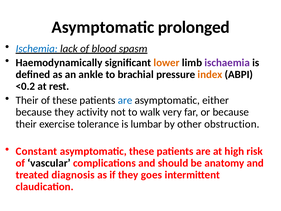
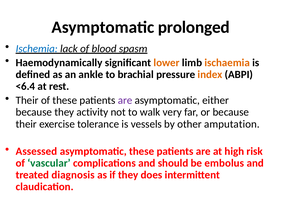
ischaemia colour: purple -> orange
<0.2: <0.2 -> <6.4
are at (125, 100) colour: blue -> purple
lumbar: lumbar -> vessels
obstruction: obstruction -> amputation
Constant: Constant -> Assessed
vascular colour: black -> green
anatomy: anatomy -> embolus
goes: goes -> does
